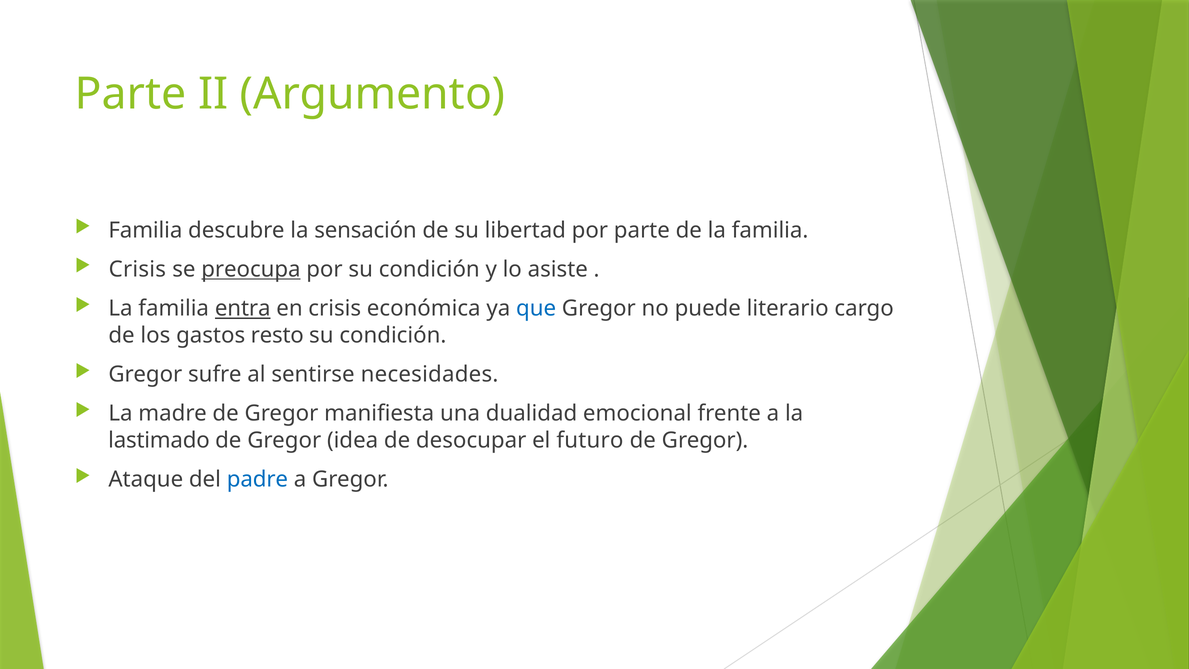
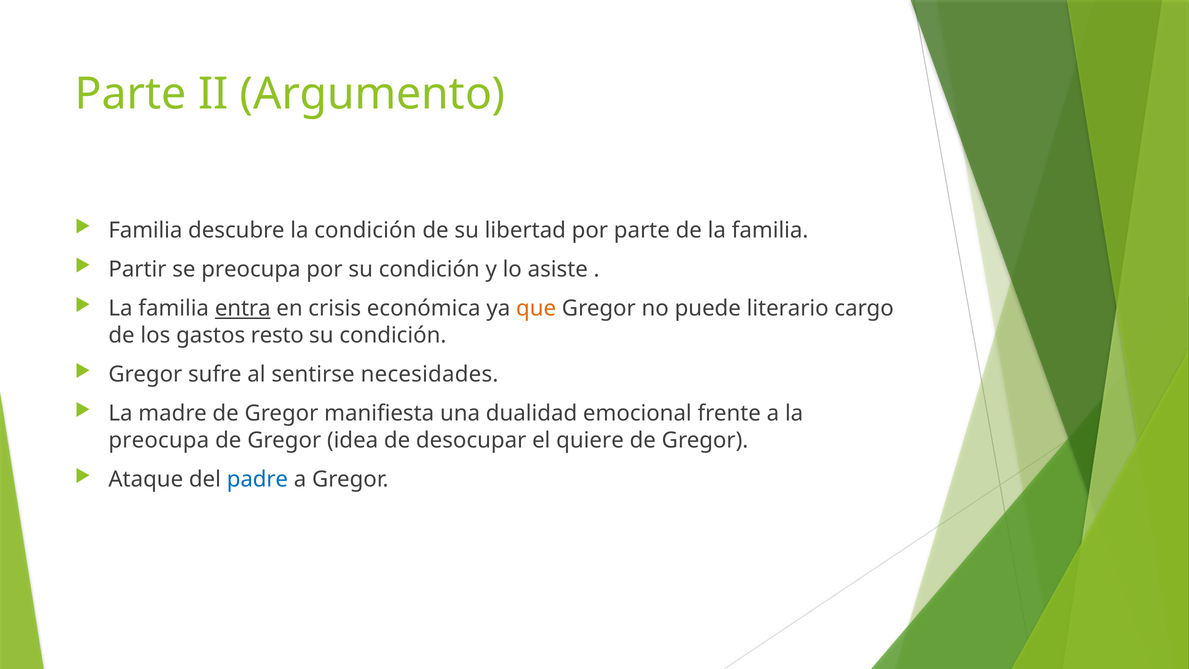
la sensación: sensación -> condición
Crisis at (137, 269): Crisis -> Partir
preocupa at (251, 269) underline: present -> none
que colour: blue -> orange
lastimado at (159, 440): lastimado -> preocupa
futuro: futuro -> quiere
